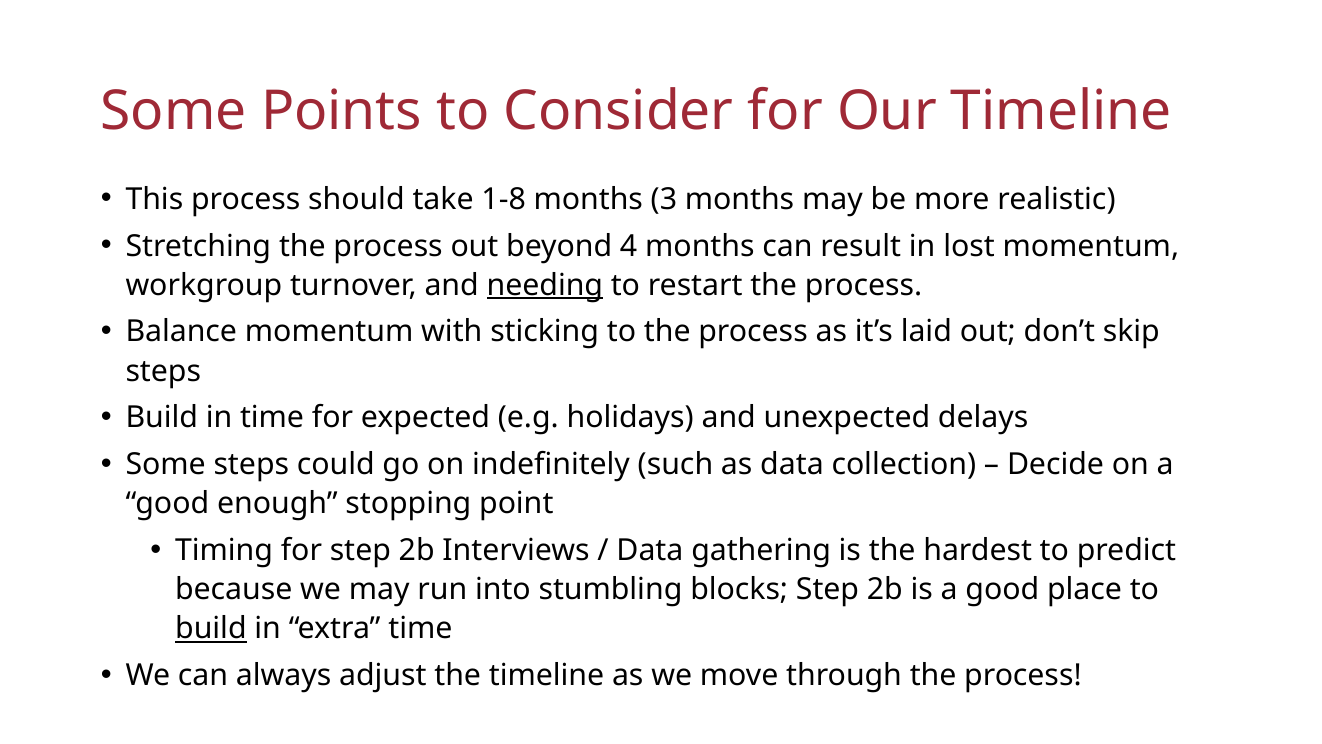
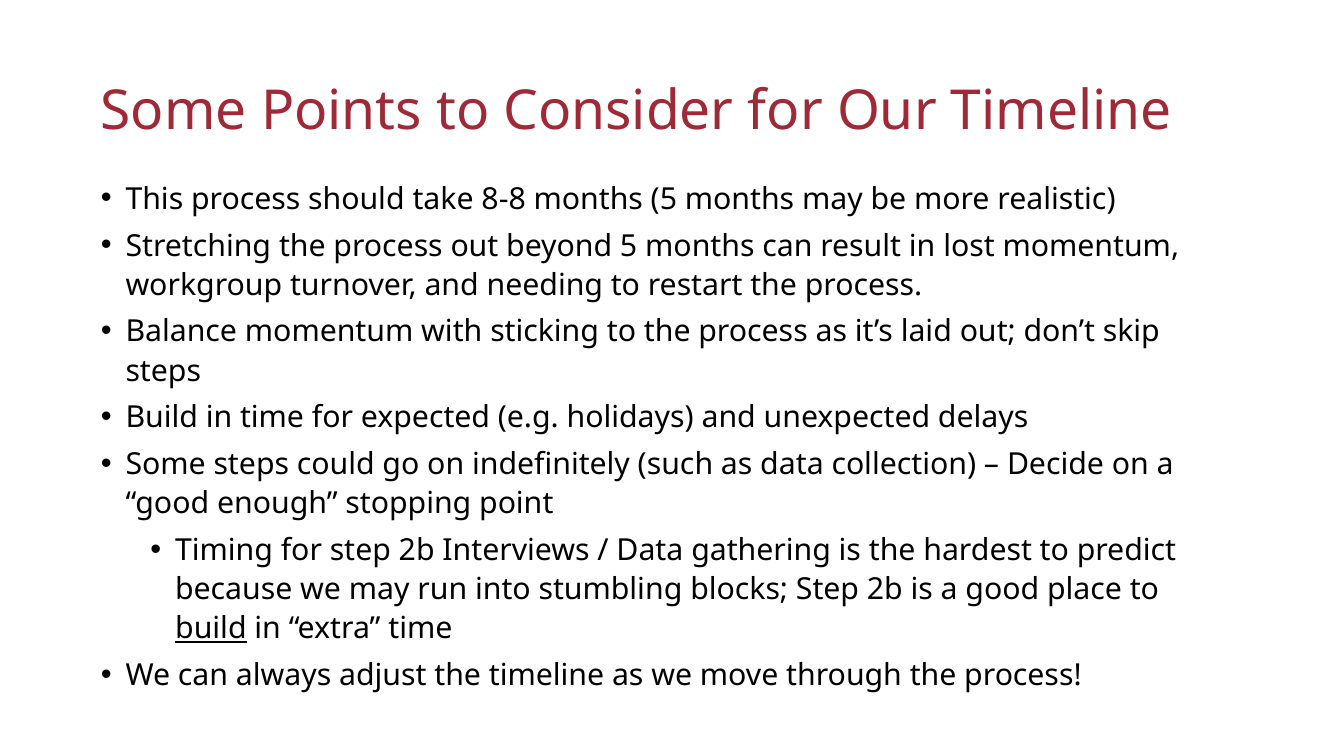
1-8: 1-8 -> 8-8
months 3: 3 -> 5
beyond 4: 4 -> 5
needing underline: present -> none
